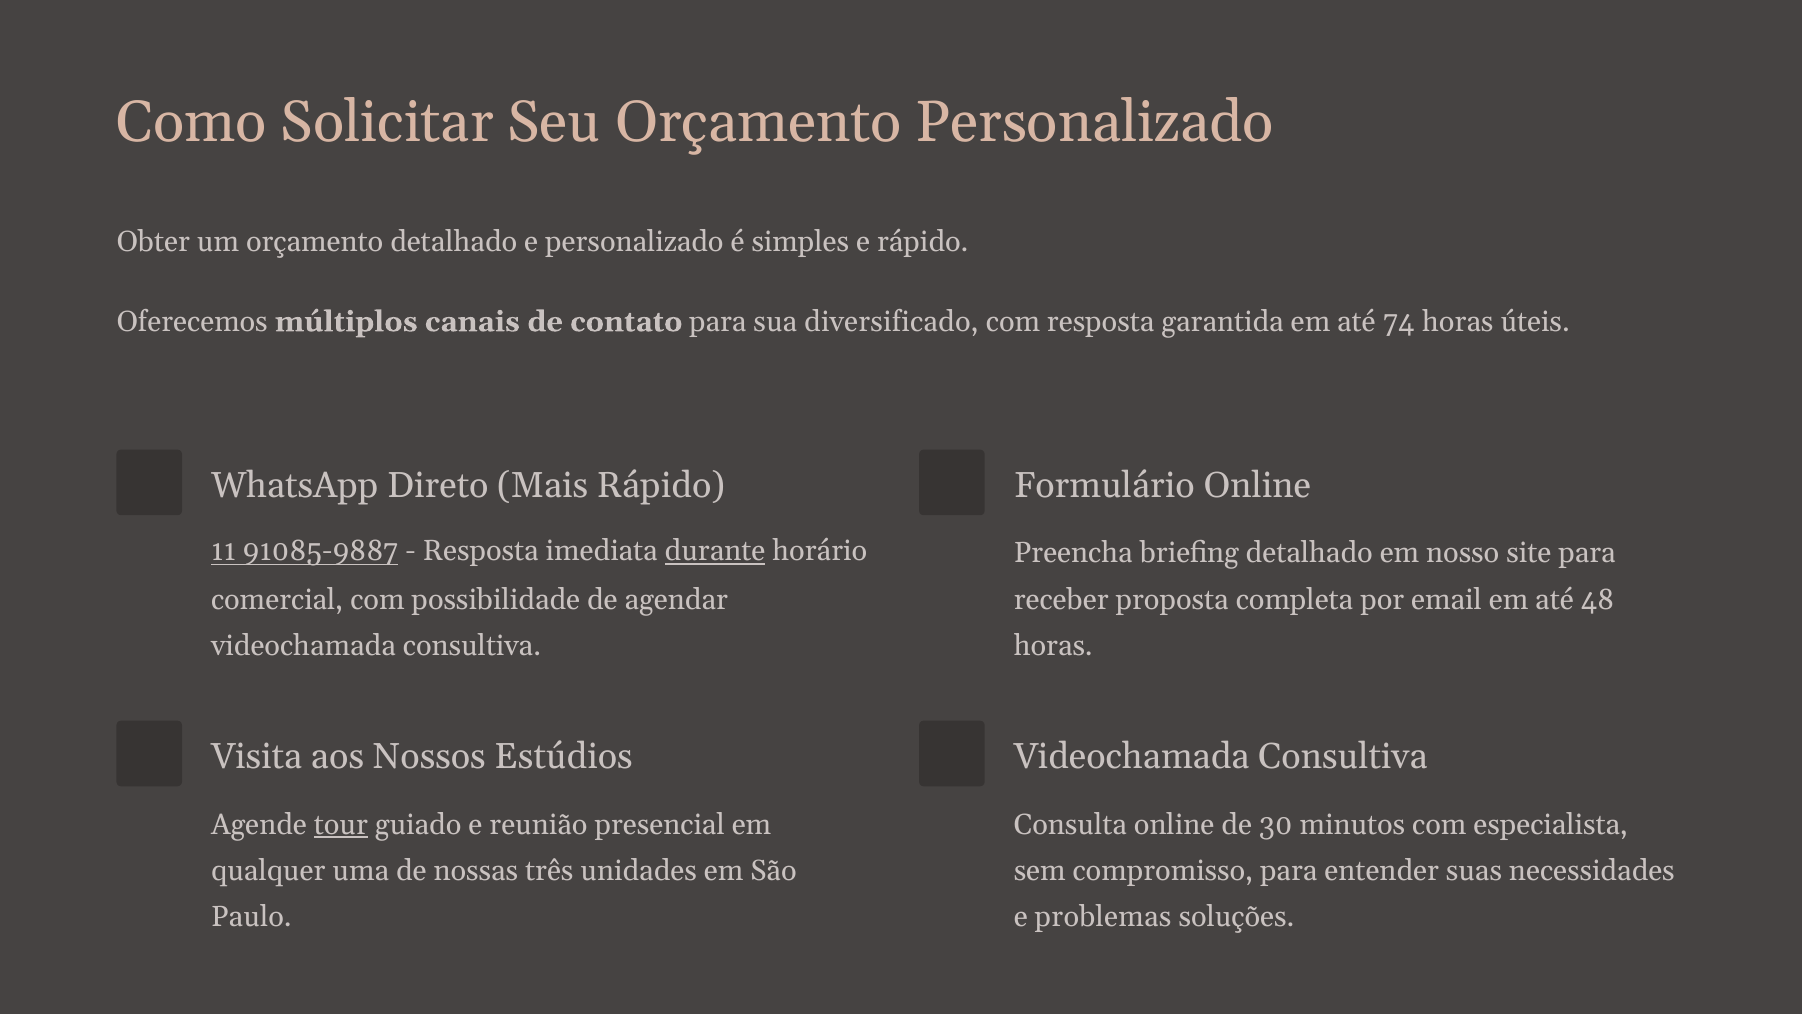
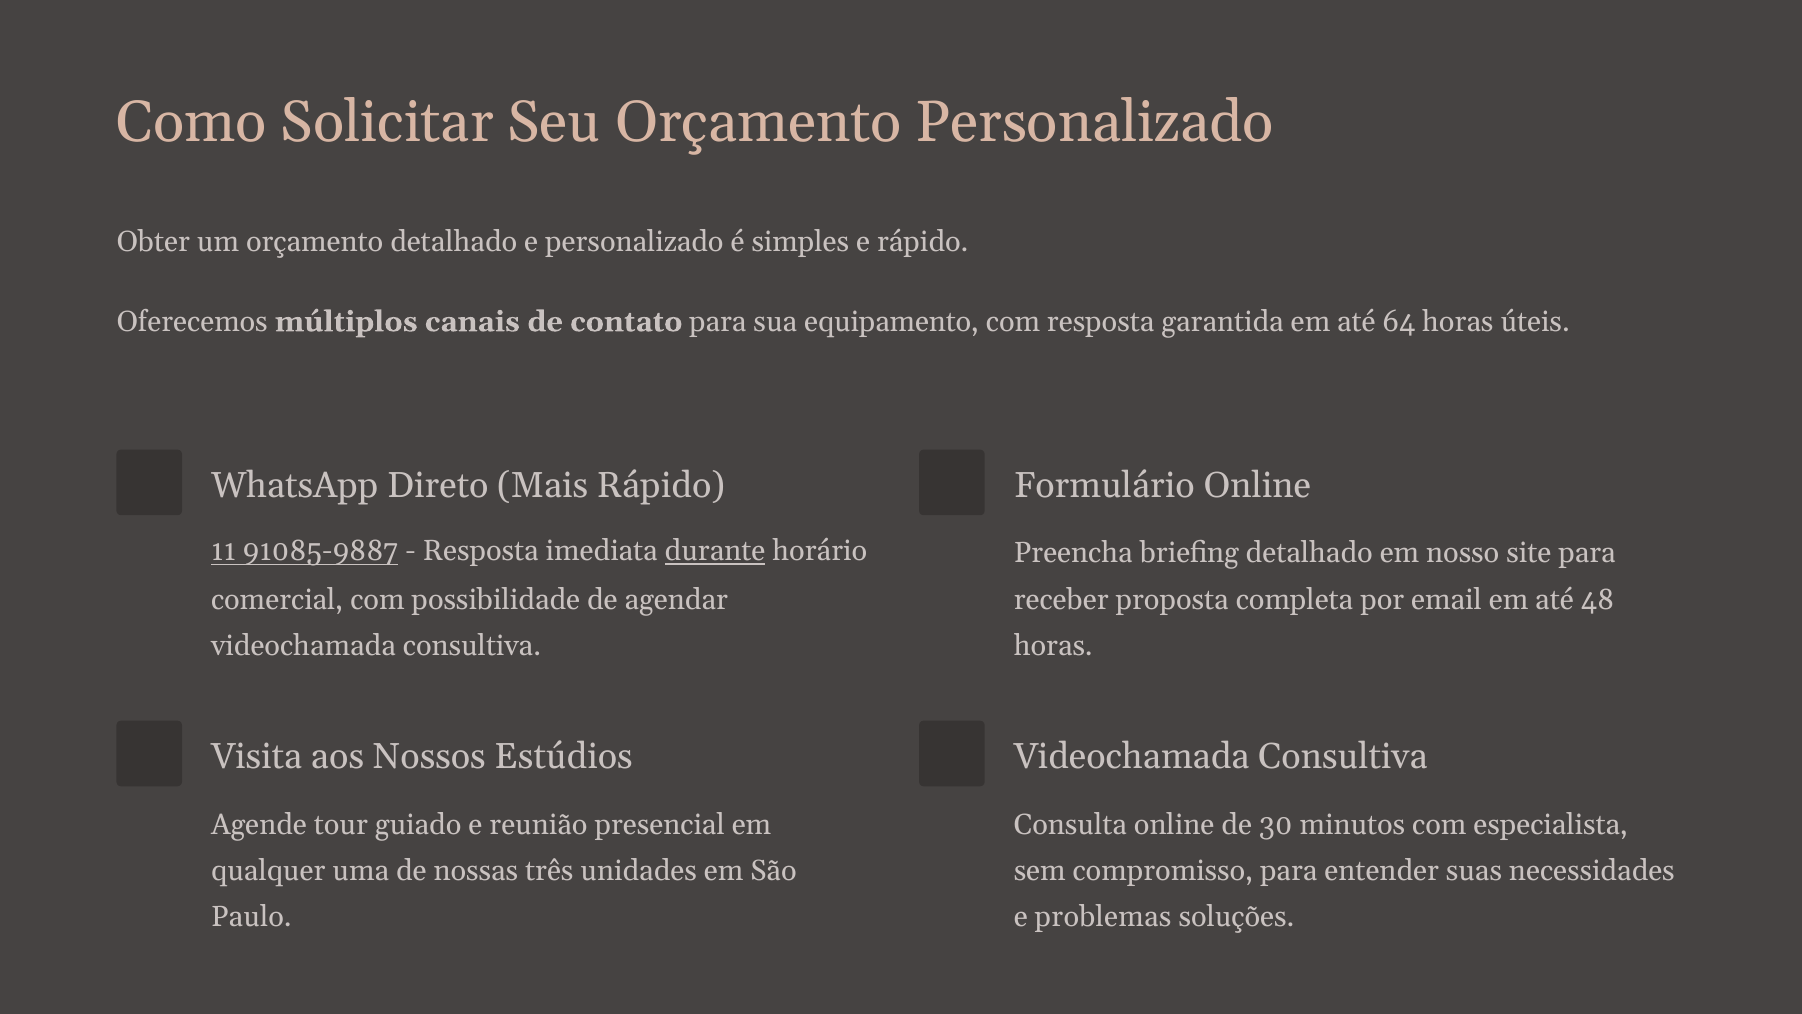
diversificado: diversificado -> equipamento
74: 74 -> 64
tour underline: present -> none
